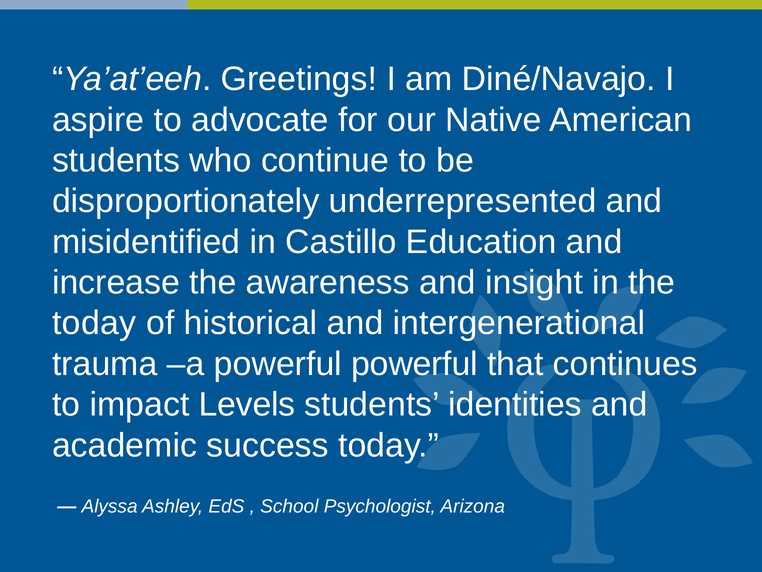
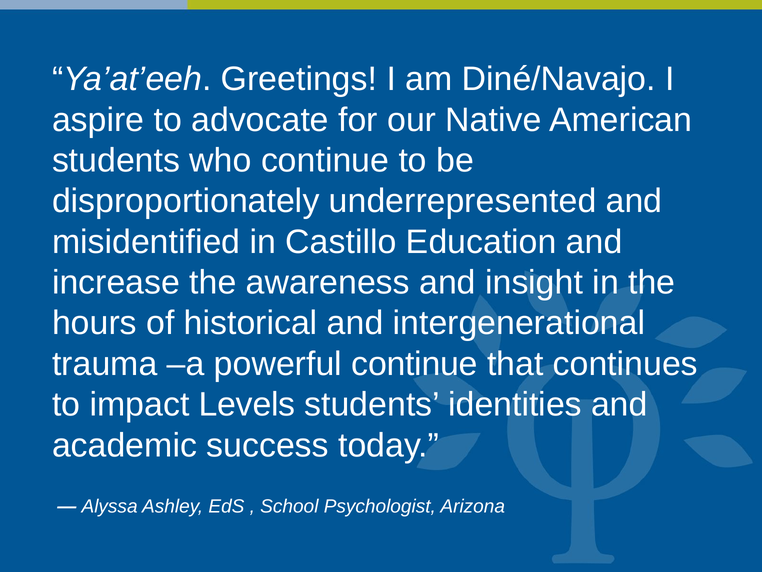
today at (94, 323): today -> hours
powerful powerful: powerful -> continue
